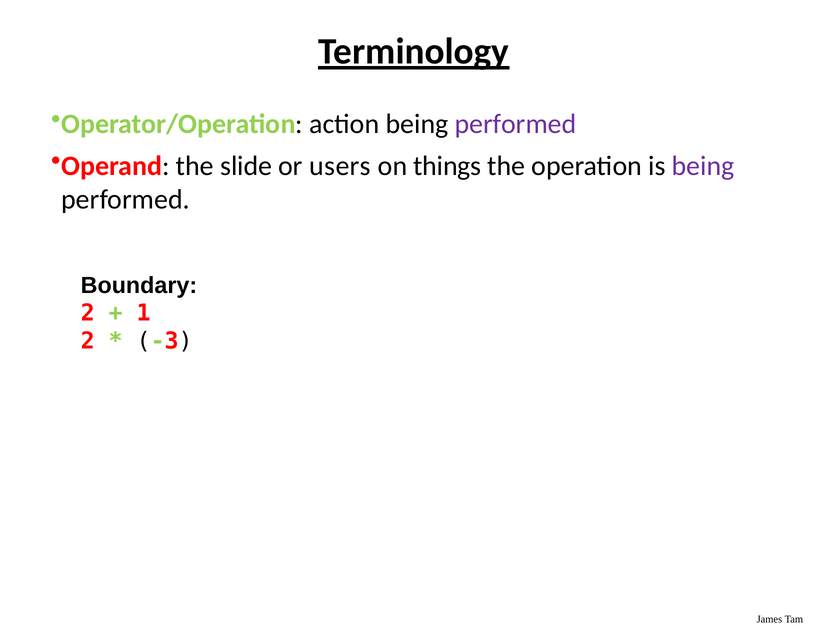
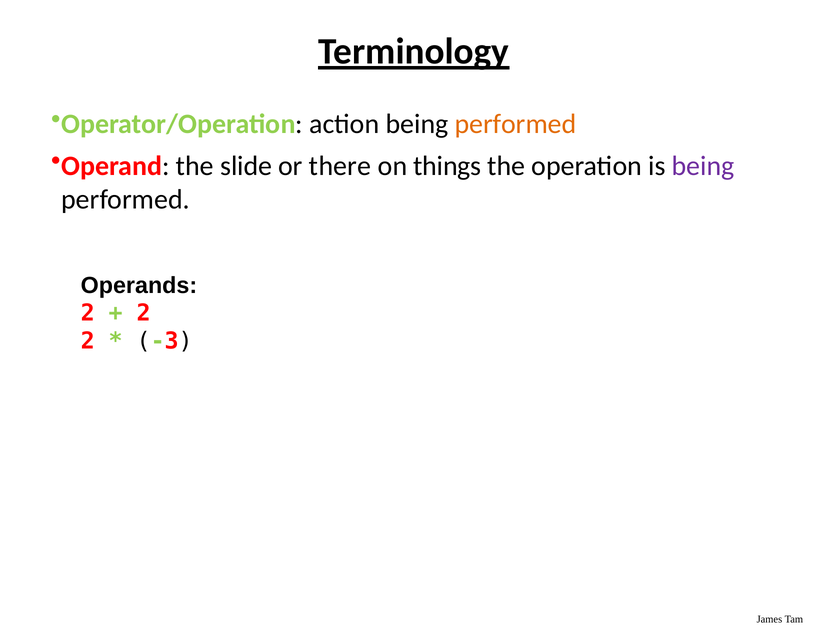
performed at (516, 124) colour: purple -> orange
users: users -> there
Boundary: Boundary -> Operands
1 at (144, 313): 1 -> 2
